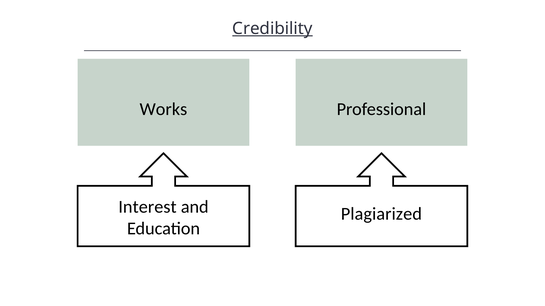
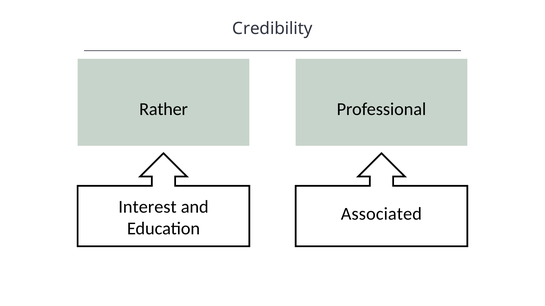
Credibility underline: present -> none
Works: Works -> Rather
Plagiarized: Plagiarized -> Associated
